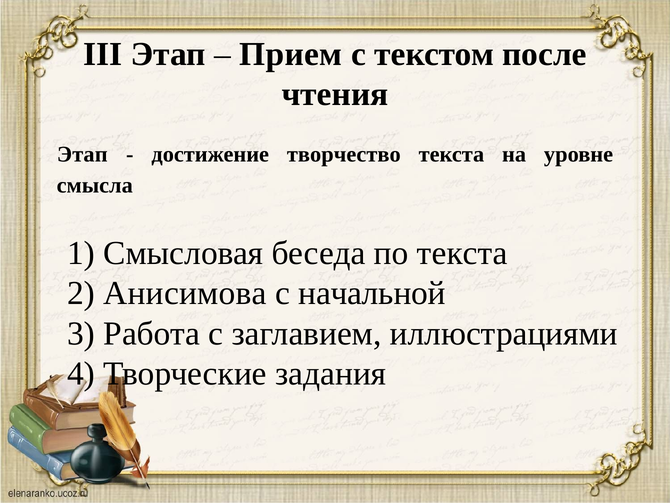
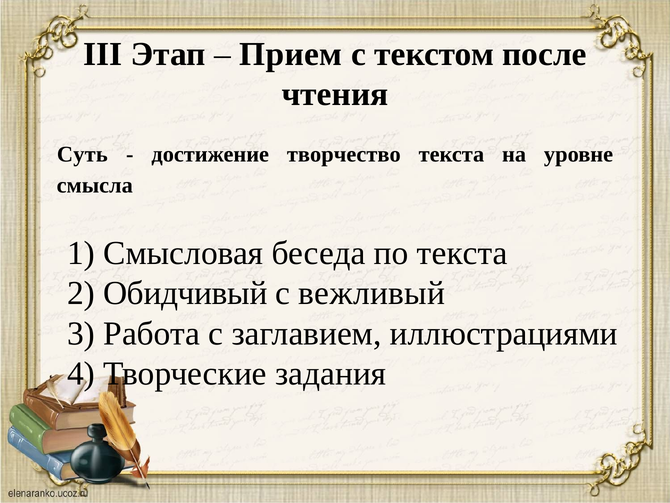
Этап at (82, 154): Этап -> Суть
Анисимова: Анисимова -> Обидчивый
начальной: начальной -> вежливый
